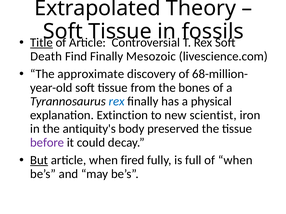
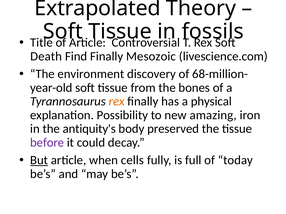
Title underline: present -> none
approximate: approximate -> environment
rex at (117, 102) colour: blue -> orange
Extinction: Extinction -> Possibility
scientist: scientist -> amazing
fired: fired -> cells
of when: when -> today
